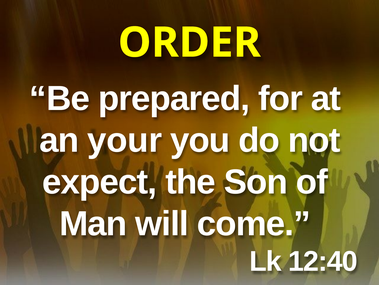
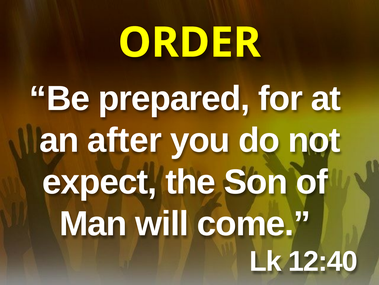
your: your -> after
